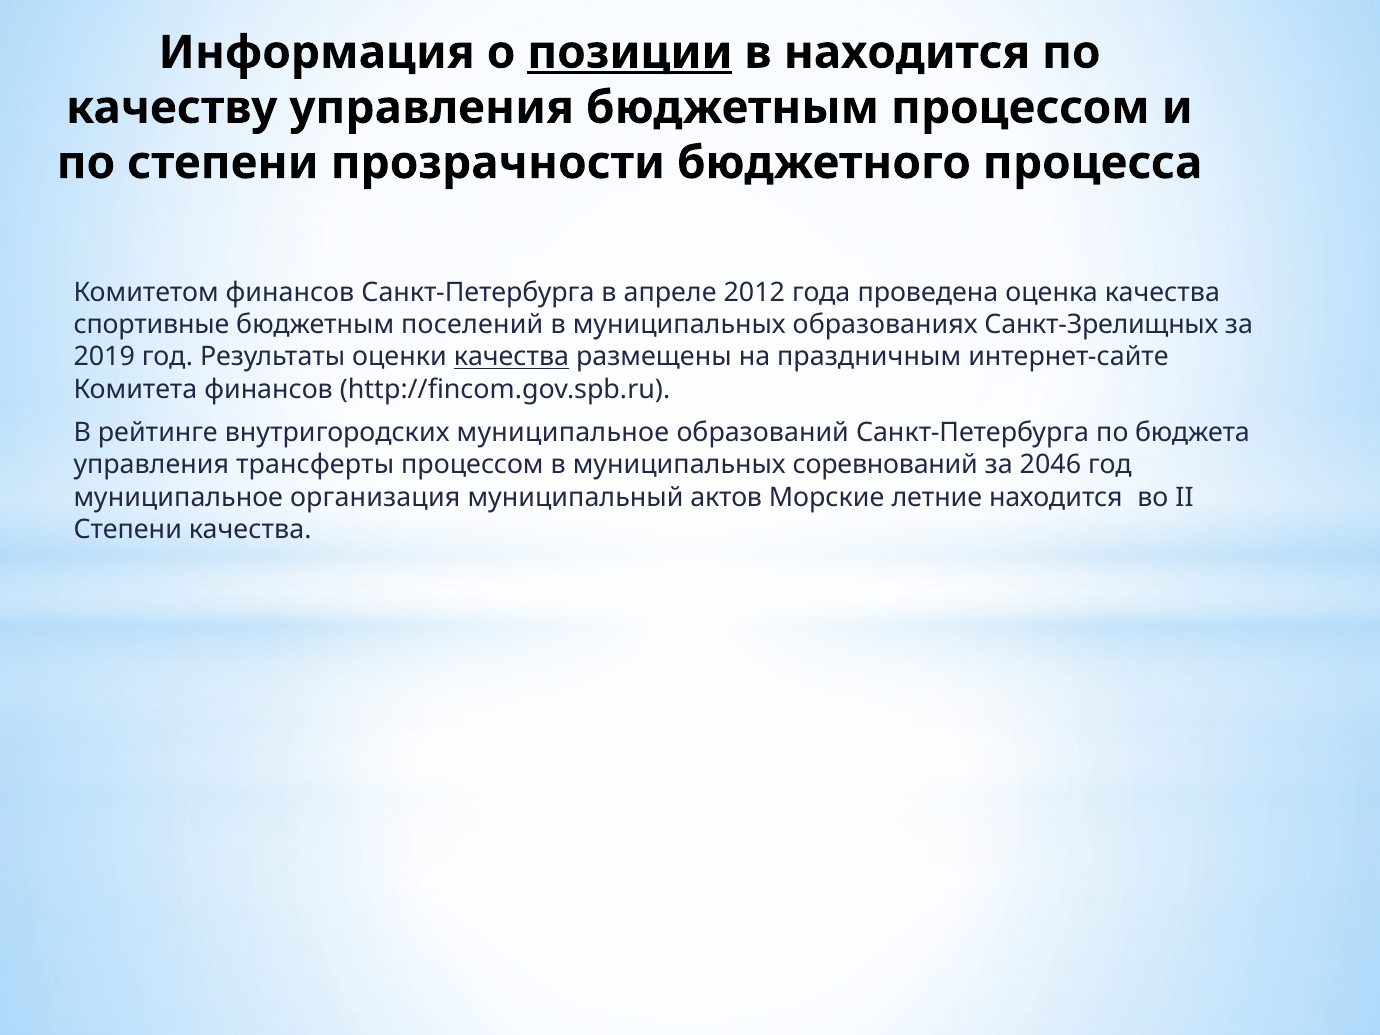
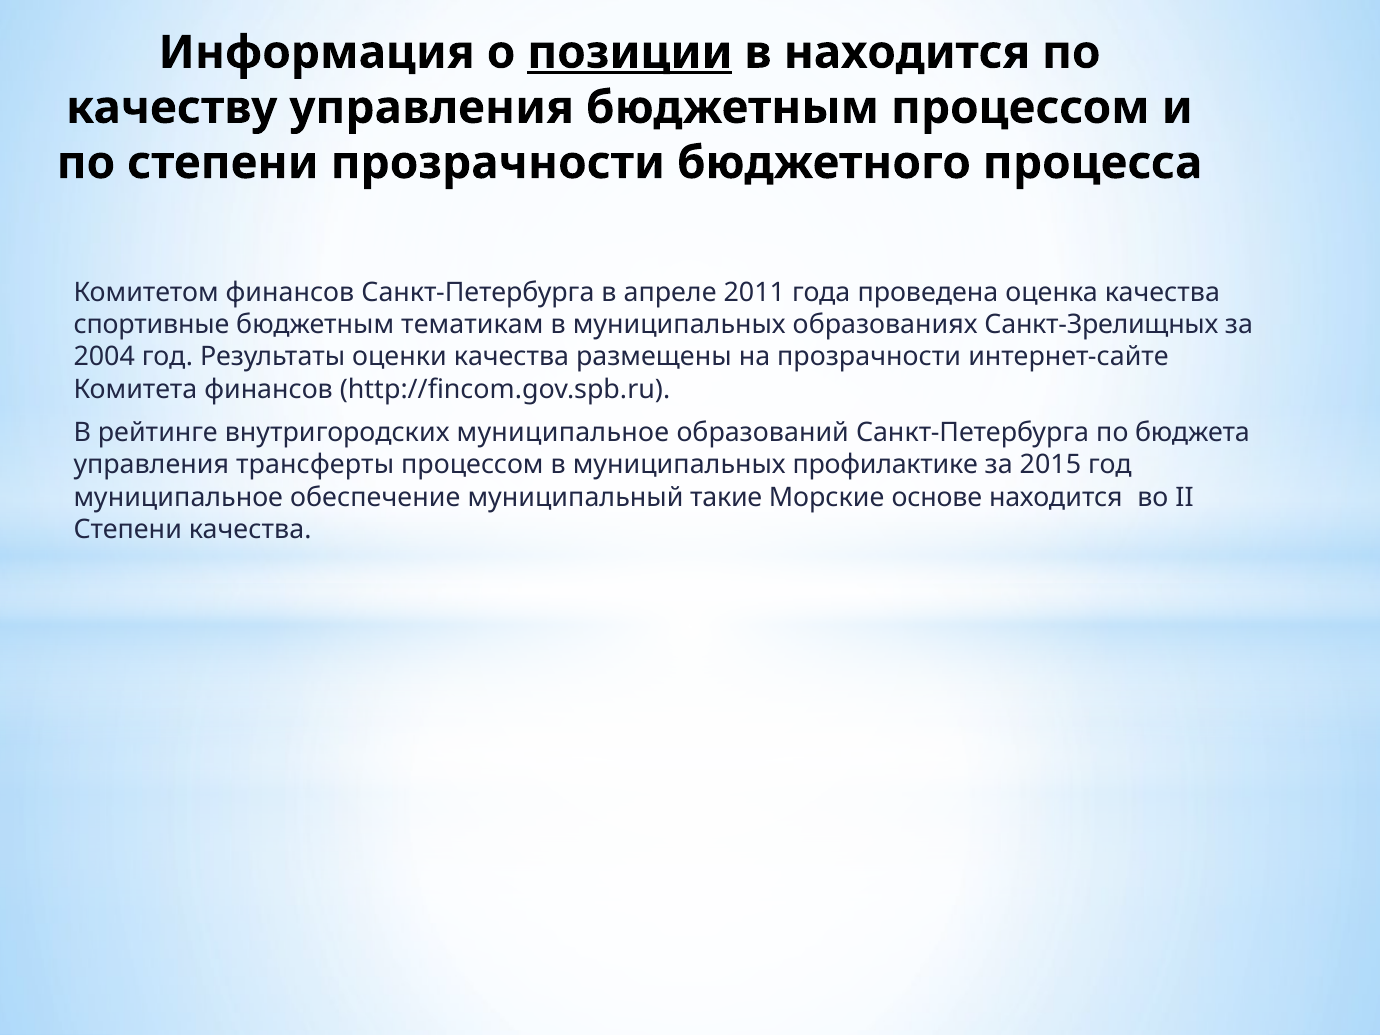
2012: 2012 -> 2011
поселений: поселений -> тематикам
2019: 2019 -> 2004
качества at (511, 357) underline: present -> none
на праздничным: праздничным -> прозрачности
соревнований: соревнований -> профилактике
2046: 2046 -> 2015
организация: организация -> обеспечение
актов: актов -> такие
летние: летние -> основе
